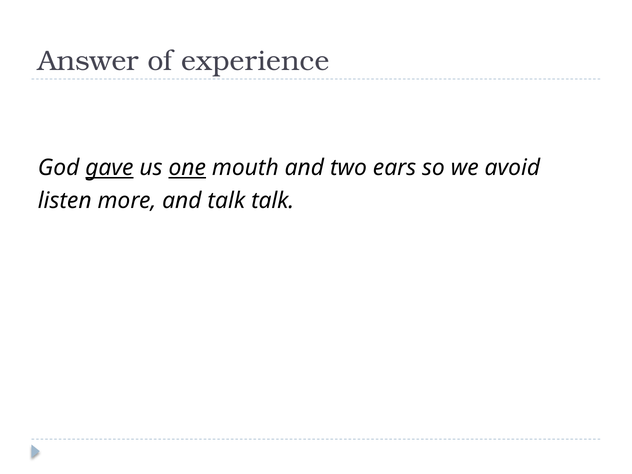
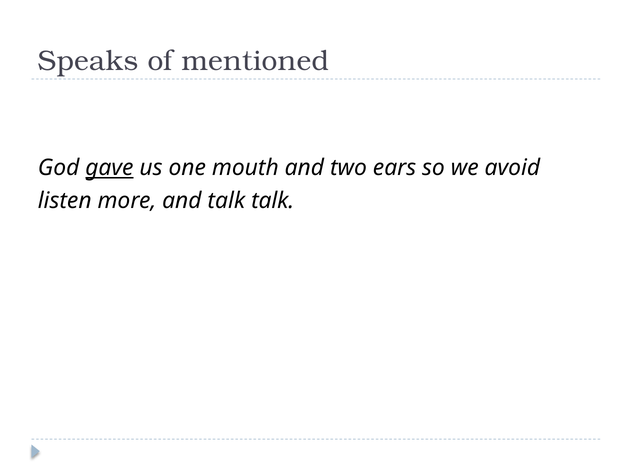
Answer: Answer -> Speaks
experience: experience -> mentioned
one underline: present -> none
